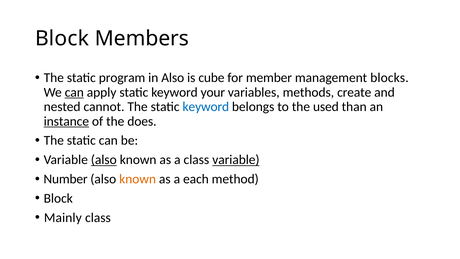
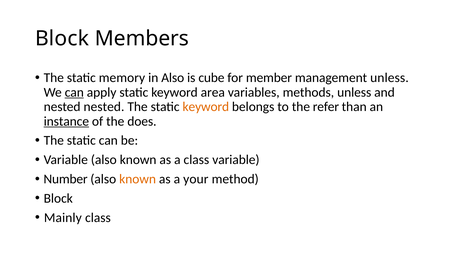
program: program -> memory
management blocks: blocks -> unless
your: your -> area
methods create: create -> unless
nested cannot: cannot -> nested
keyword at (206, 107) colour: blue -> orange
used: used -> refer
also at (104, 160) underline: present -> none
variable at (236, 160) underline: present -> none
each: each -> your
